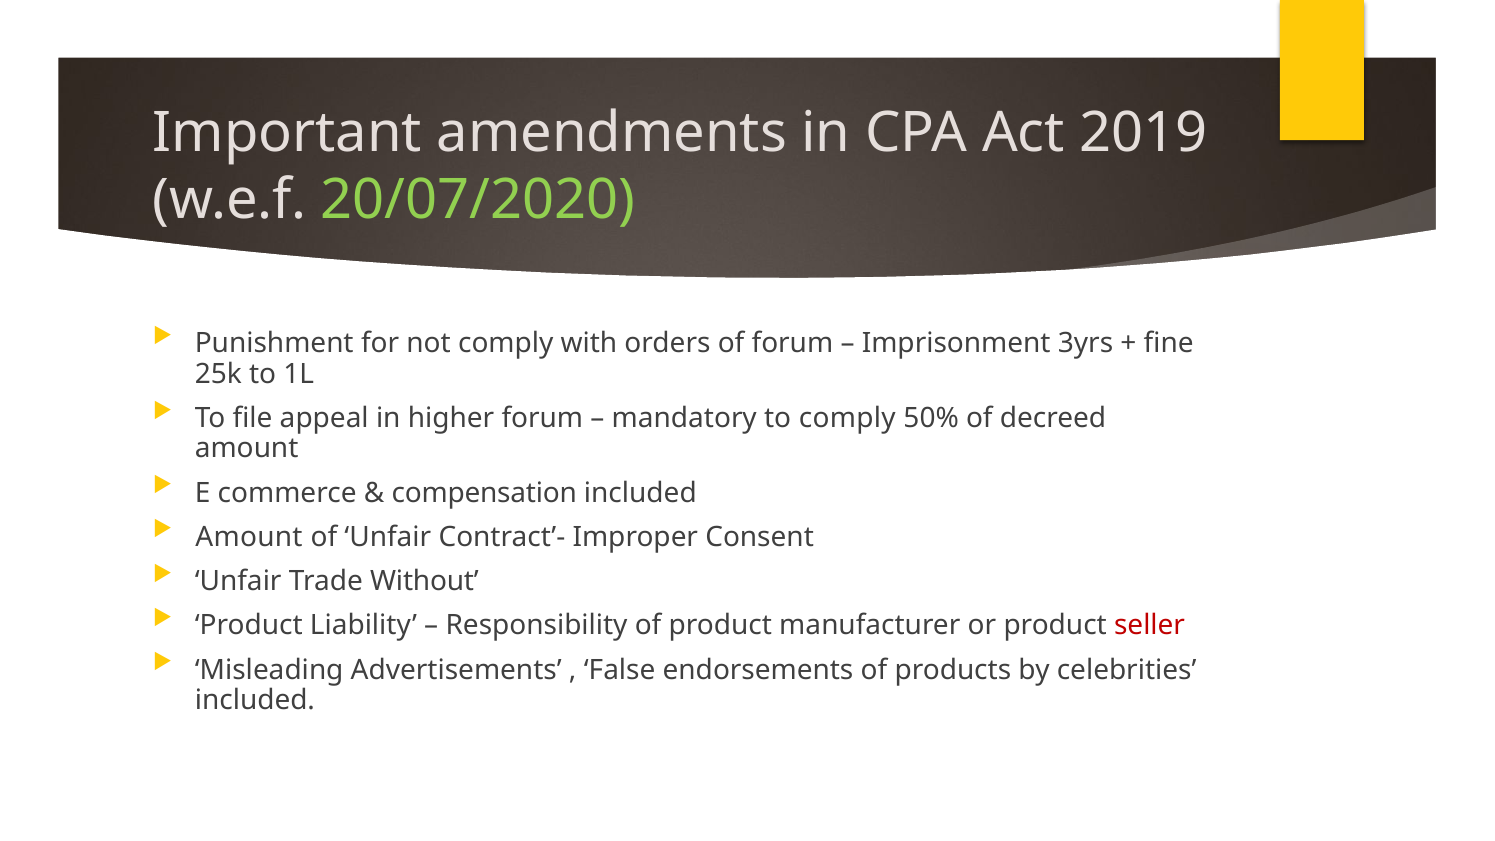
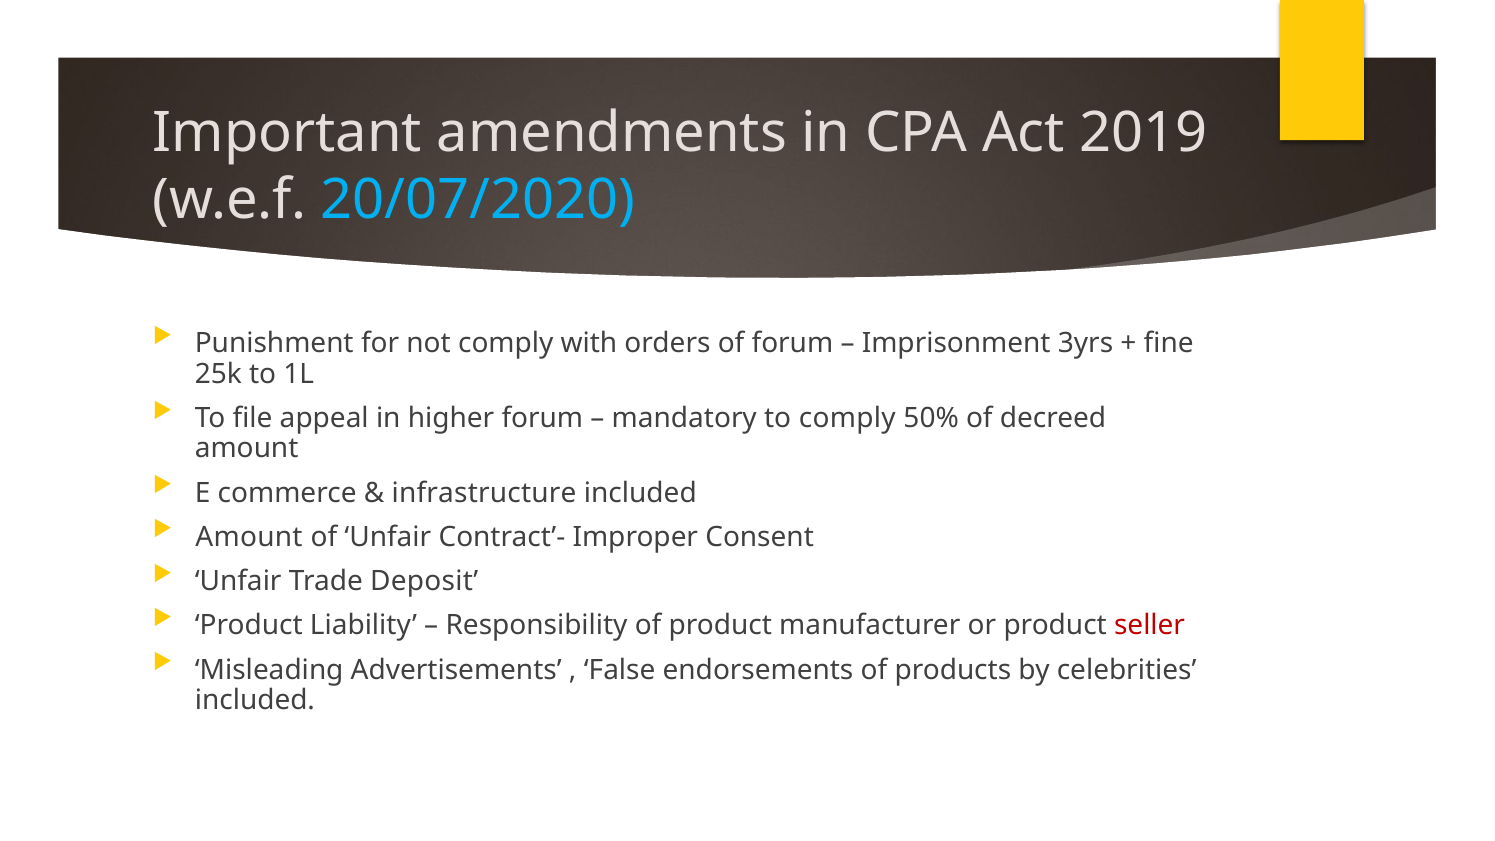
20/07/2020 colour: light green -> light blue
compensation: compensation -> infrastructure
Without: Without -> Deposit
